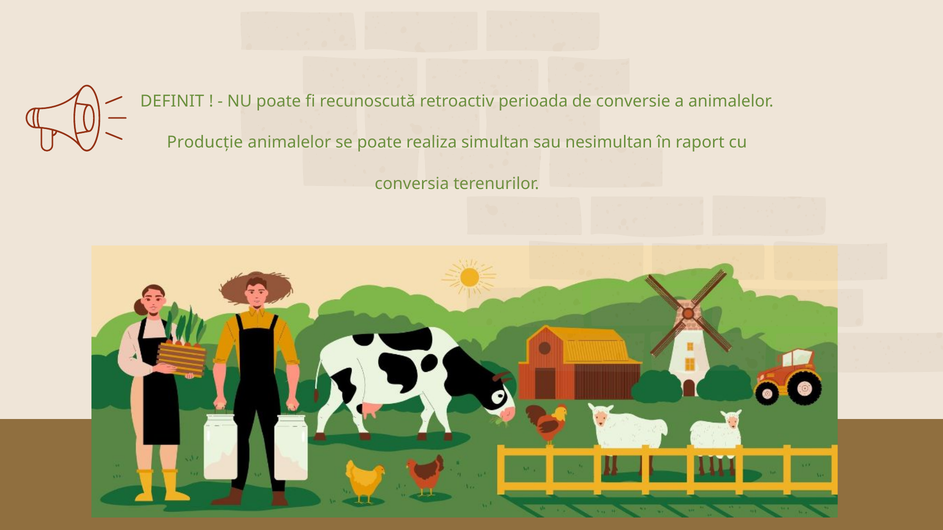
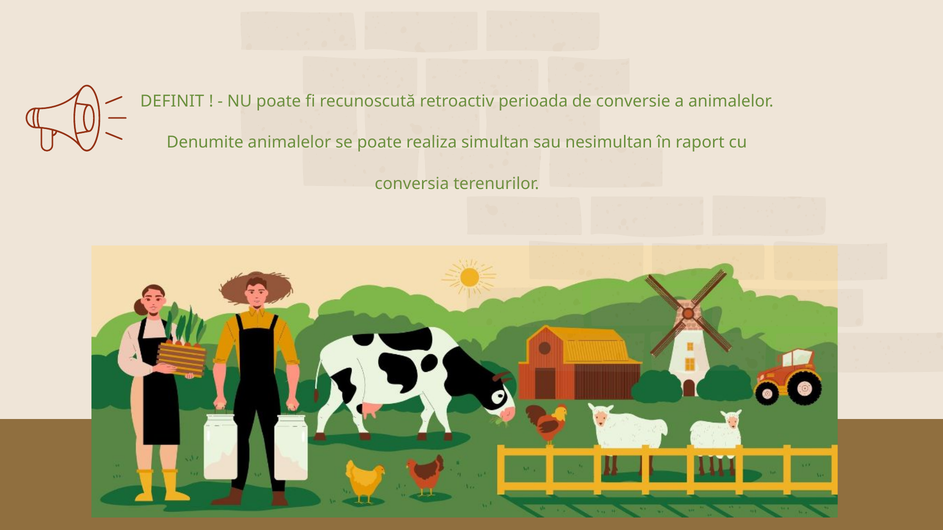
Producție: Producție -> Denumite
